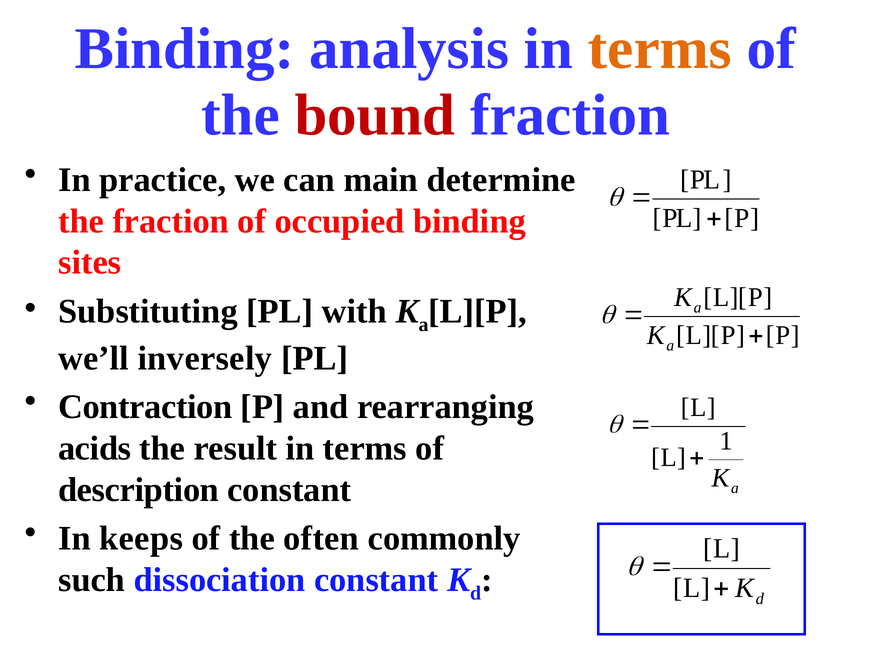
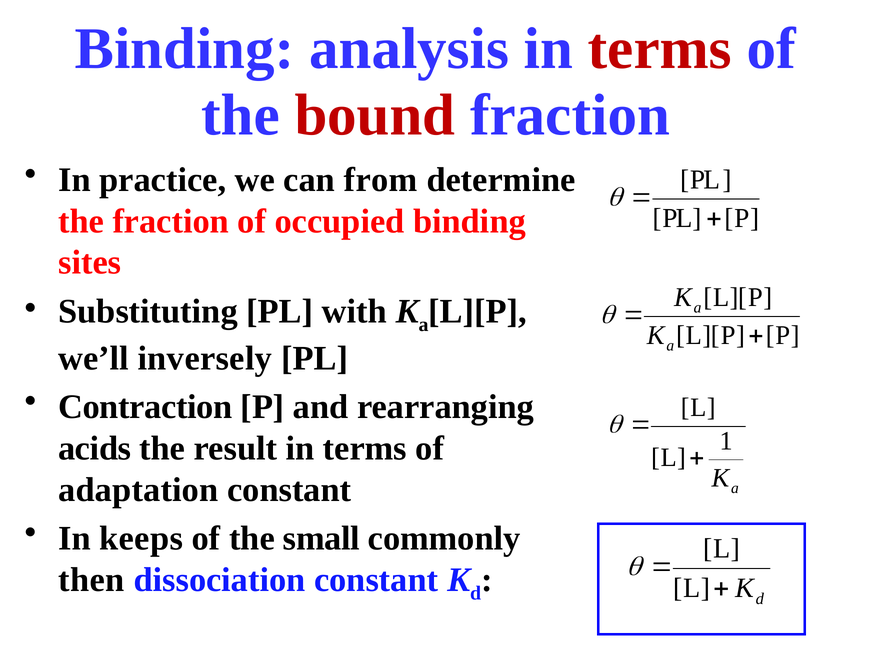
terms at (660, 49) colour: orange -> red
main: main -> from
description: description -> adaptation
often: often -> small
such: such -> then
